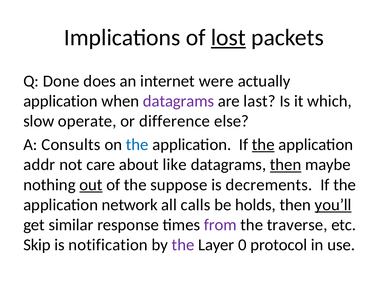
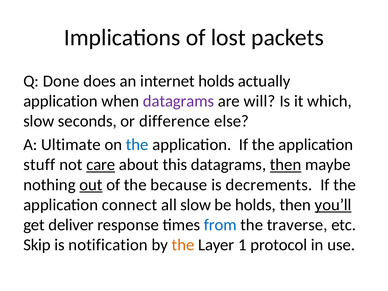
lost underline: present -> none
internet were: were -> holds
last: last -> will
operate: operate -> seconds
Consults: Consults -> Ultimate
the at (263, 145) underline: present -> none
addr: addr -> stuff
care underline: none -> present
like: like -> this
suppose: suppose -> because
network: network -> connect
all calls: calls -> slow
similar: similar -> deliver
from colour: purple -> blue
the at (183, 245) colour: purple -> orange
0: 0 -> 1
